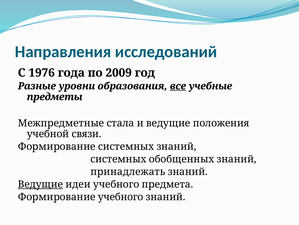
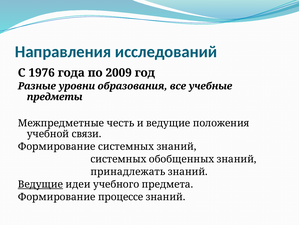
все underline: present -> none
стала: стала -> честь
Формирование учебного: учебного -> процессе
